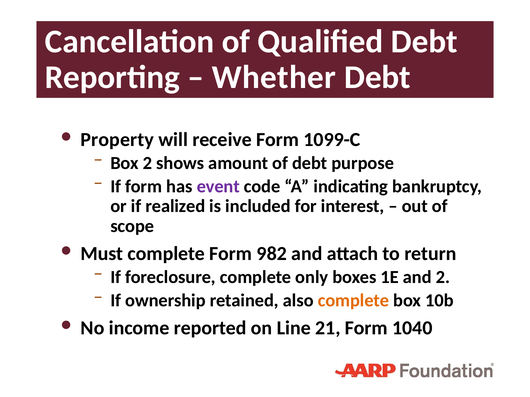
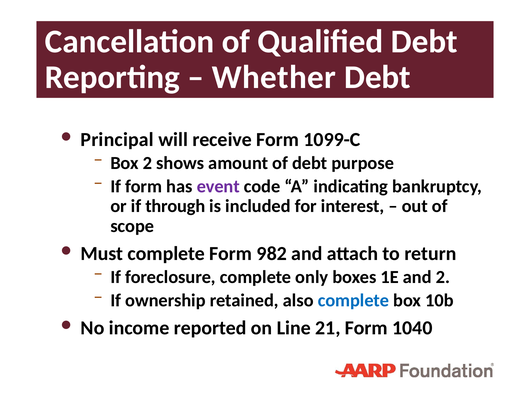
Property: Property -> Principal
realized: realized -> through
complete at (353, 301) colour: orange -> blue
